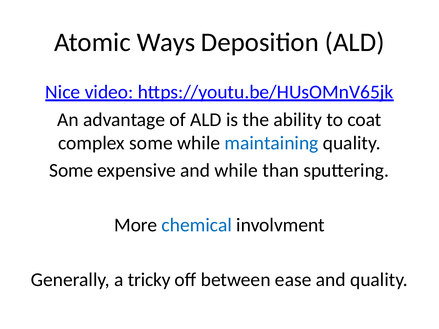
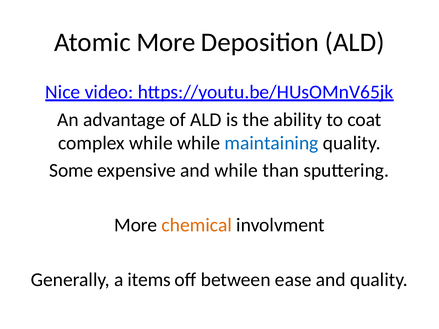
Atomic Ways: Ways -> More
complex some: some -> while
chemical colour: blue -> orange
tricky: tricky -> items
